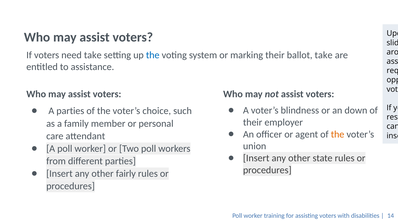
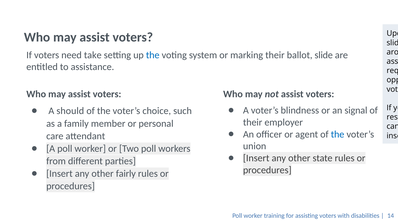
ballot take: take -> slide
down: down -> signal
A parties: parties -> should
the at (338, 134) colour: orange -> blue
